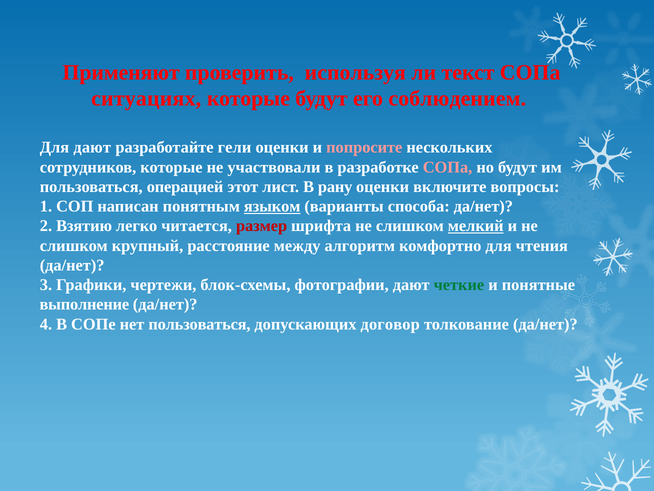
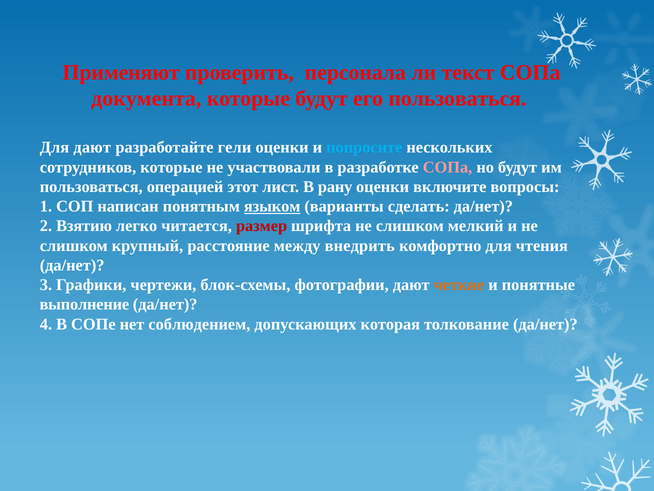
используя: используя -> персонала
ситуациях: ситуациях -> документа
его соблюдением: соблюдением -> пользоваться
попросите colour: pink -> light blue
способа: способа -> сделать
мелкий underline: present -> none
алгоритм: алгоритм -> внедрить
четкие colour: green -> orange
нет пользоваться: пользоваться -> соблюдением
договор: договор -> которая
